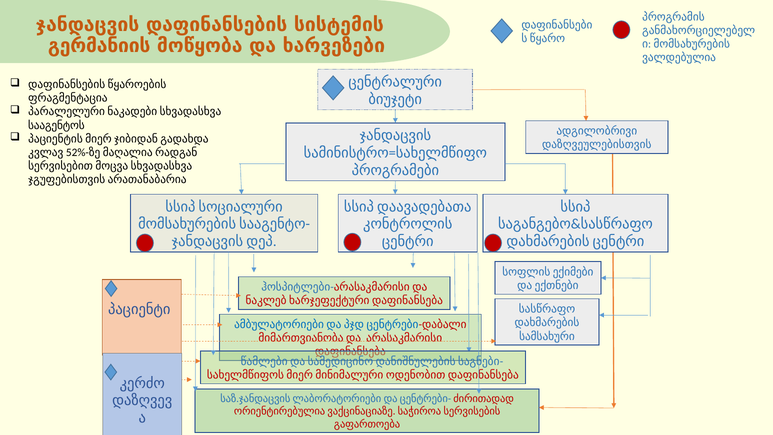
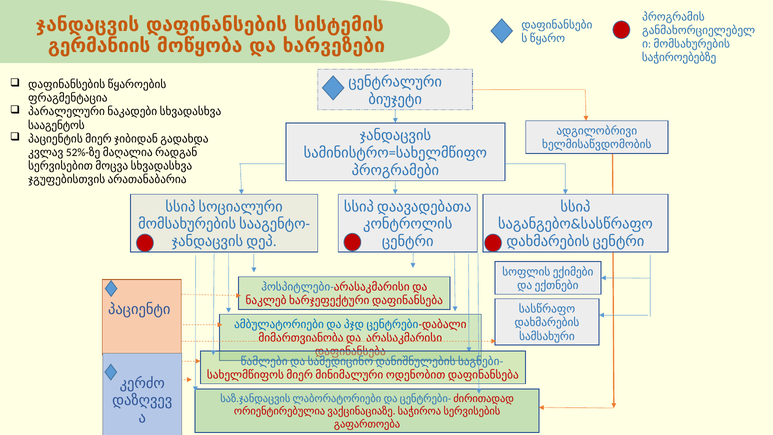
ვალდებულია: ვალდებულია -> საჭიროებებზე
დაზღვეულებისთვის: დაზღვეულებისთვის -> ხელმისაწვდომობის
